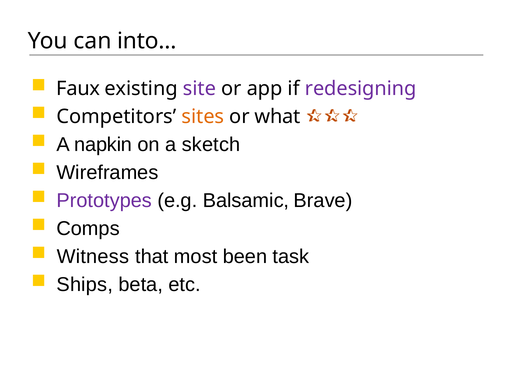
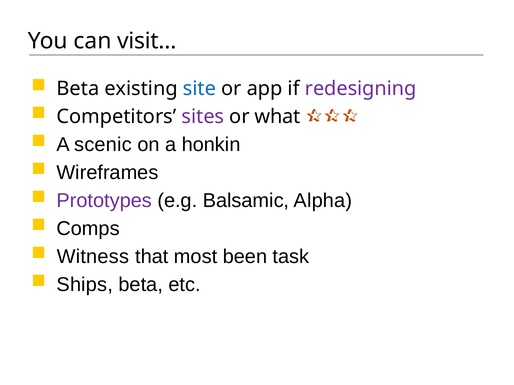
into…: into… -> visit…
Faux at (78, 89): Faux -> Beta
site colour: purple -> blue
sites colour: orange -> purple
napkin: napkin -> scenic
sketch: sketch -> honkin
Brave: Brave -> Alpha
